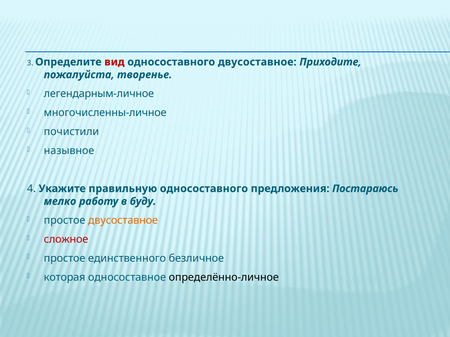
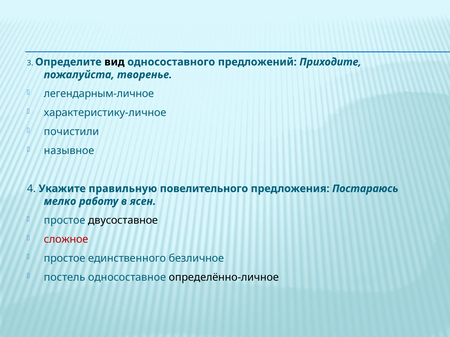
вид colour: red -> black
односоставного двусоставное: двусоставное -> предложений
многочисленны-личное: многочисленны-личное -> характеристику-личное
правильную односоставного: односоставного -> повелительного
буду: буду -> ясен
двусоставное at (123, 221) colour: orange -> black
которая: которая -> постель
